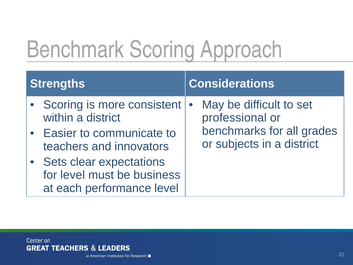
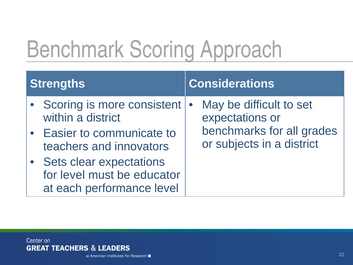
professional at (234, 118): professional -> expectations
business: business -> educator
